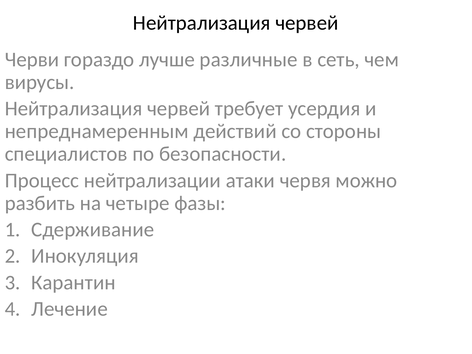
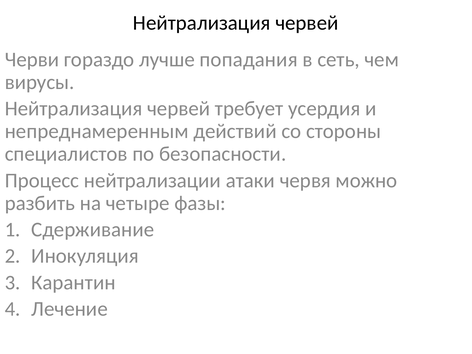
различные: различные -> попадания
